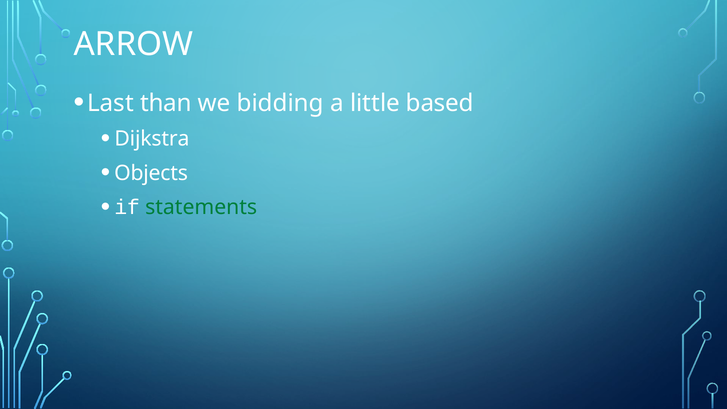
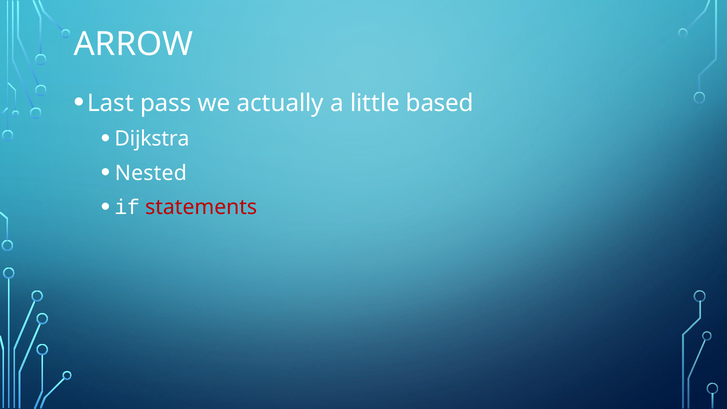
than: than -> pass
bidding: bidding -> actually
Objects: Objects -> Nested
statements colour: green -> red
